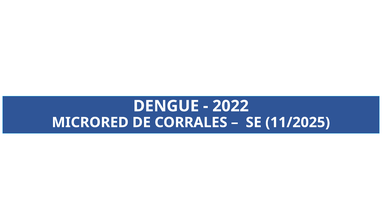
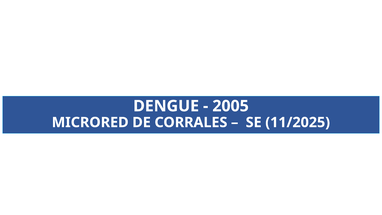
2022: 2022 -> 2005
